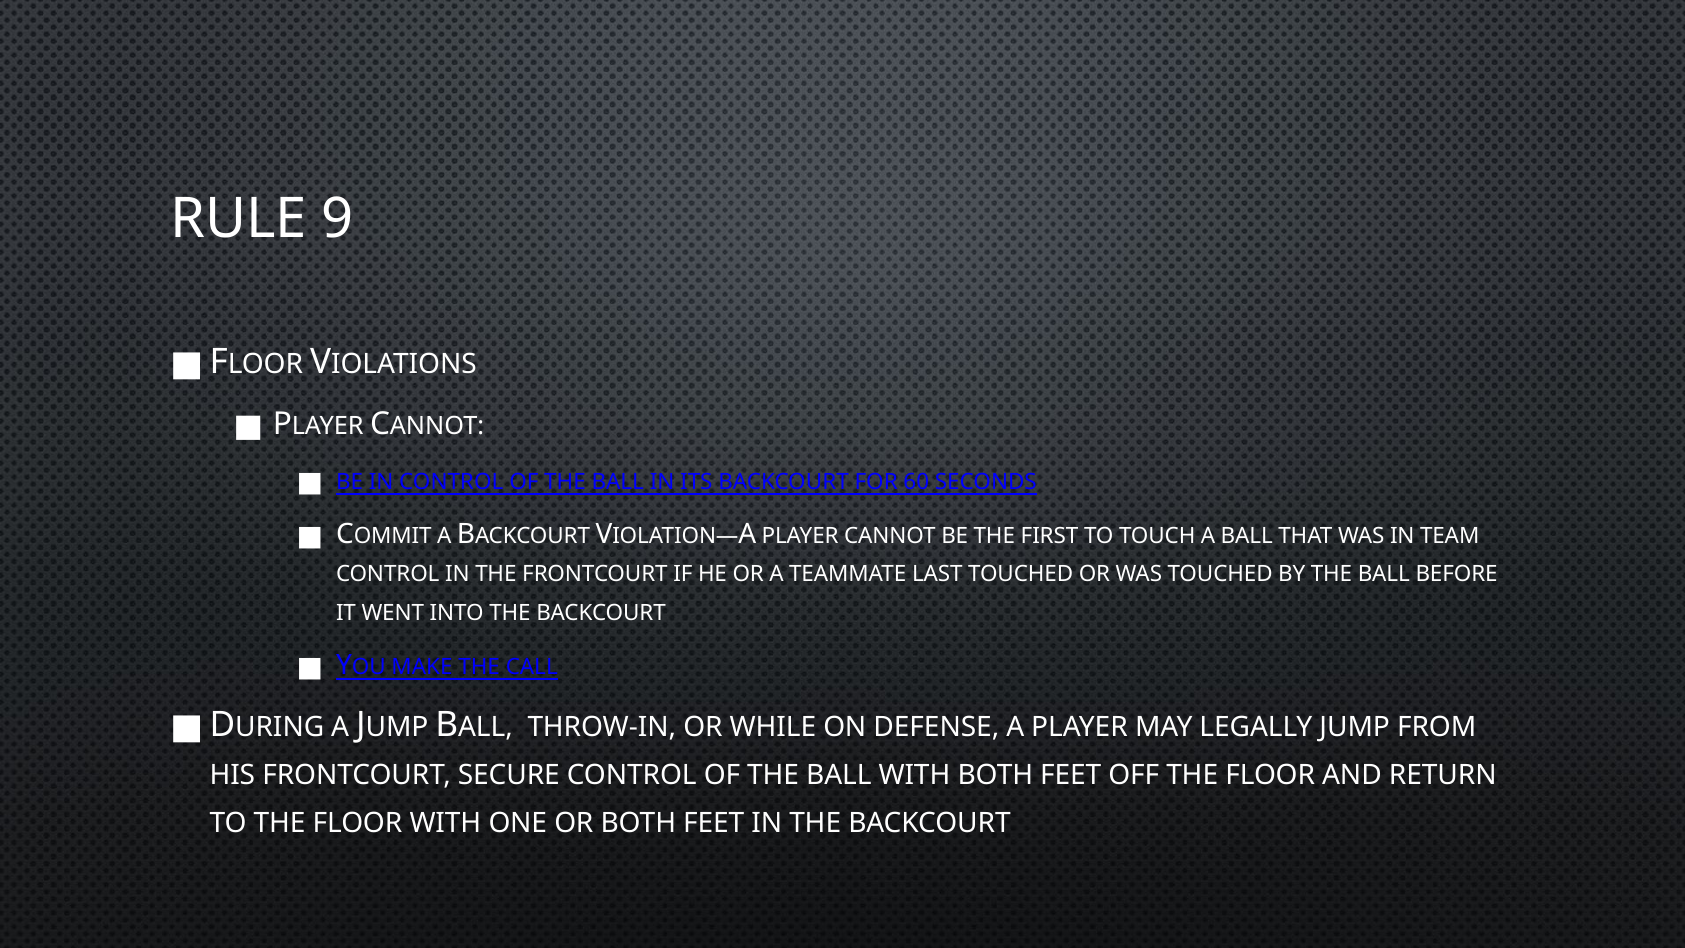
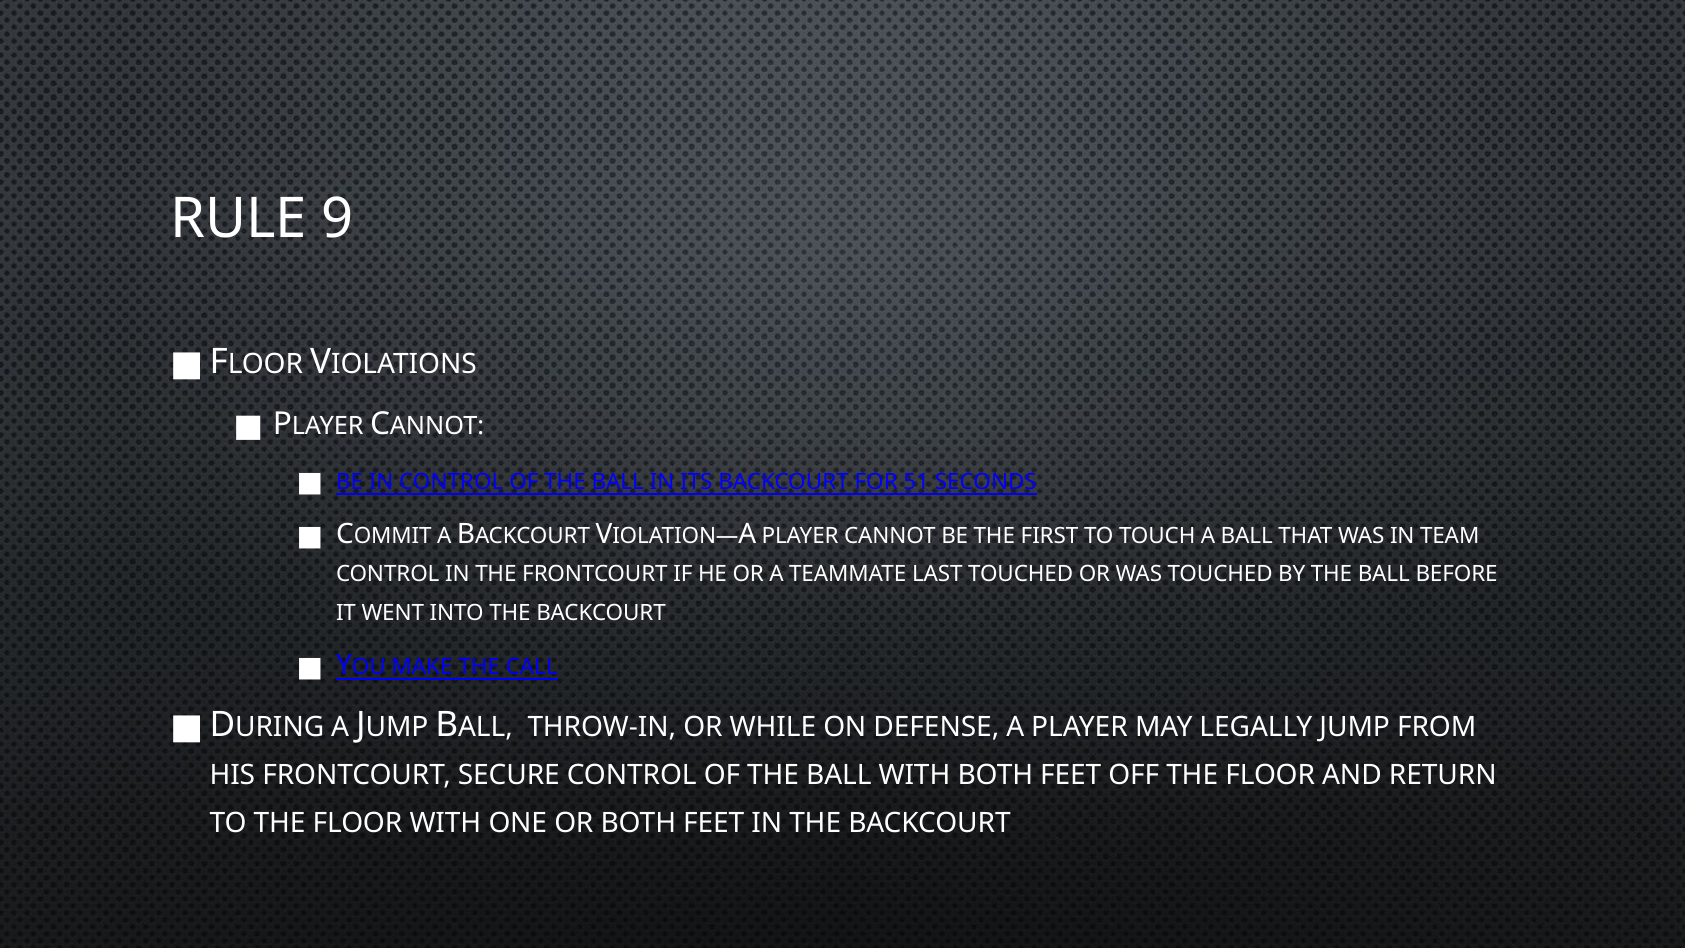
60: 60 -> 51
